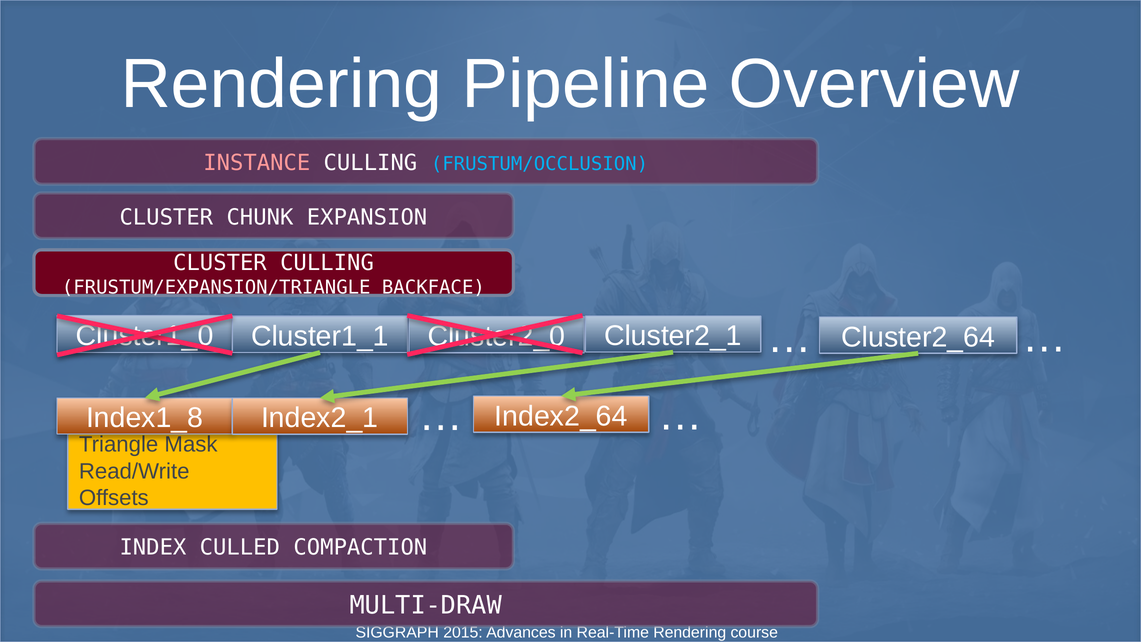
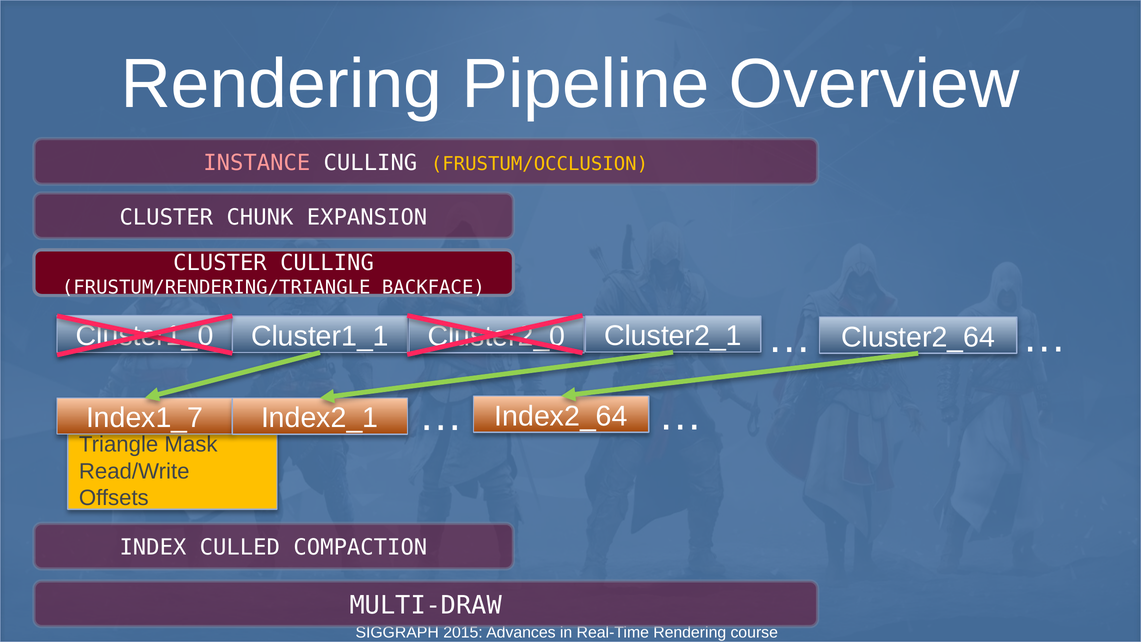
FRUSTUM/OCCLUSION colour: light blue -> yellow
FRUSTUM/EXPANSION/TRIANGLE: FRUSTUM/EXPANSION/TRIANGLE -> FRUSTUM/RENDERING/TRIANGLE
Index1_8: Index1_8 -> Index1_7
